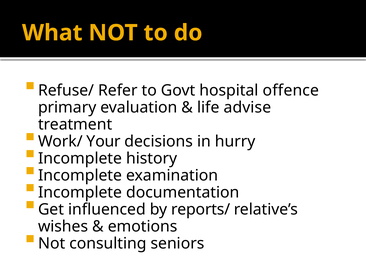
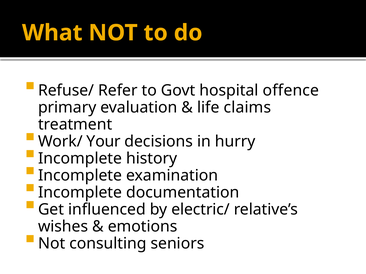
advise: advise -> claims
reports/: reports/ -> electric/
